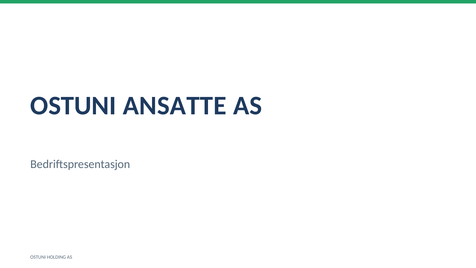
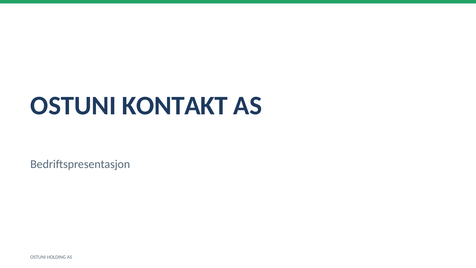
ANSATTE: ANSATTE -> KONTAKT
